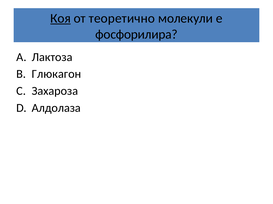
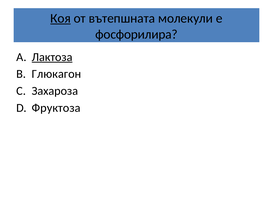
теоретично: теоретично -> вътепшната
Лактоза underline: none -> present
Алдолаза: Алдолаза -> Фруктоза
